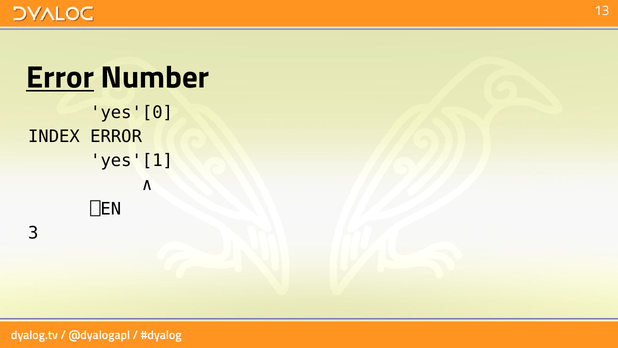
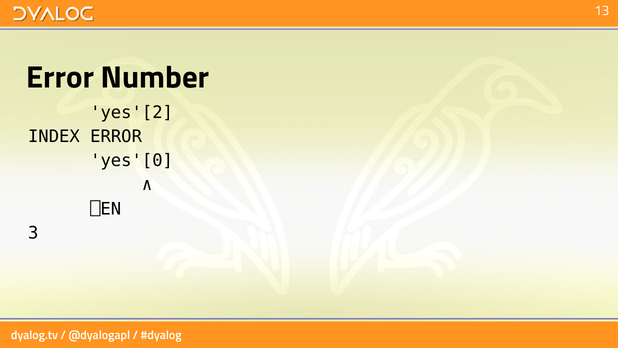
Error at (60, 77) underline: present -> none
yes'[0: yes'[0 -> yes'[2
yes'[1: yes'[1 -> yes'[0
